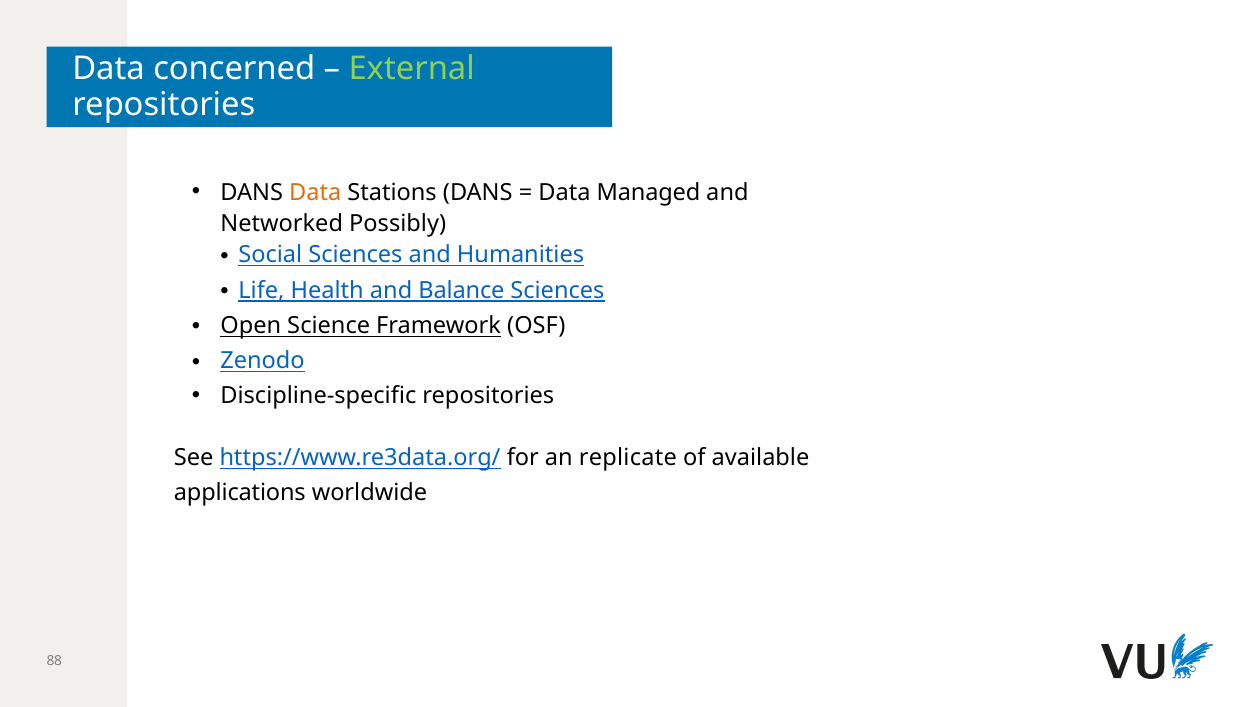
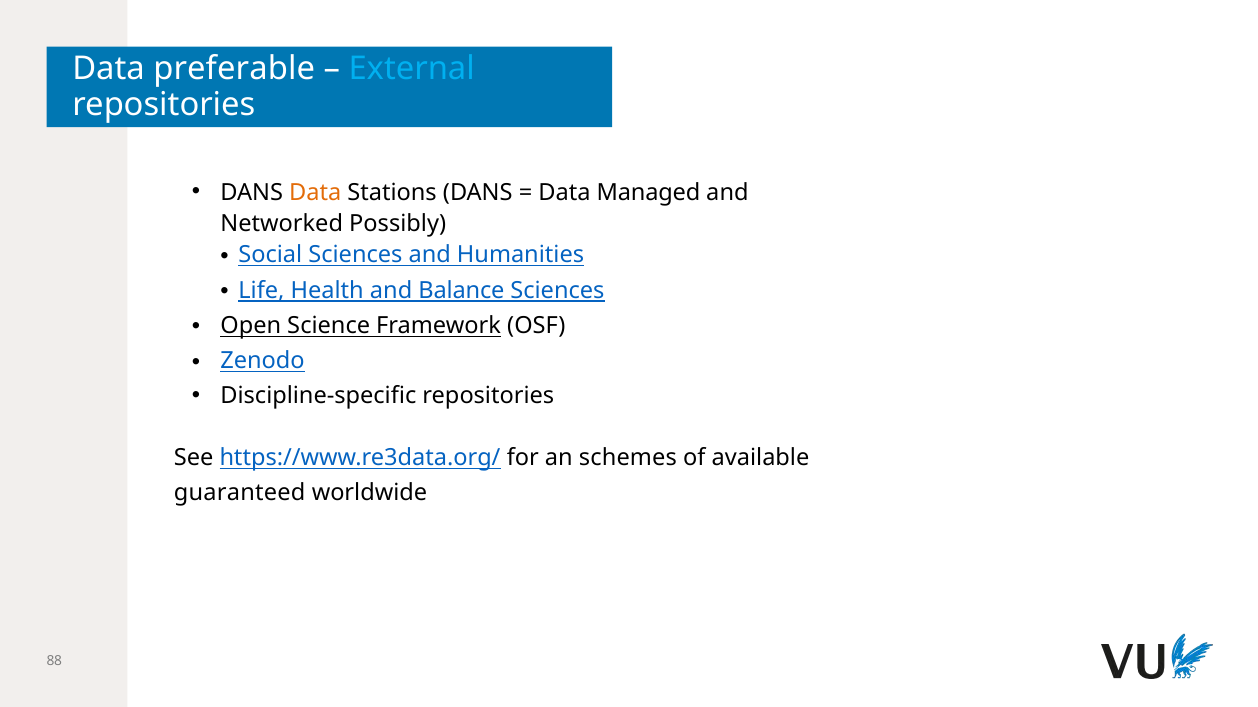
concerned: concerned -> preferable
External colour: light green -> light blue
replicate: replicate -> schemes
applications: applications -> guaranteed
